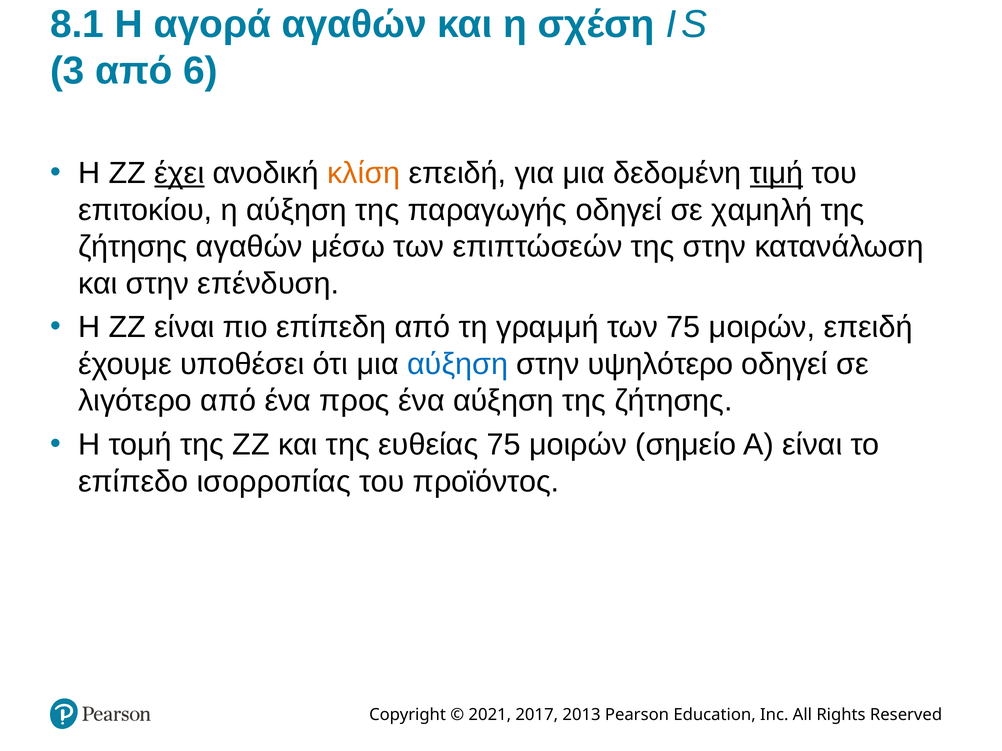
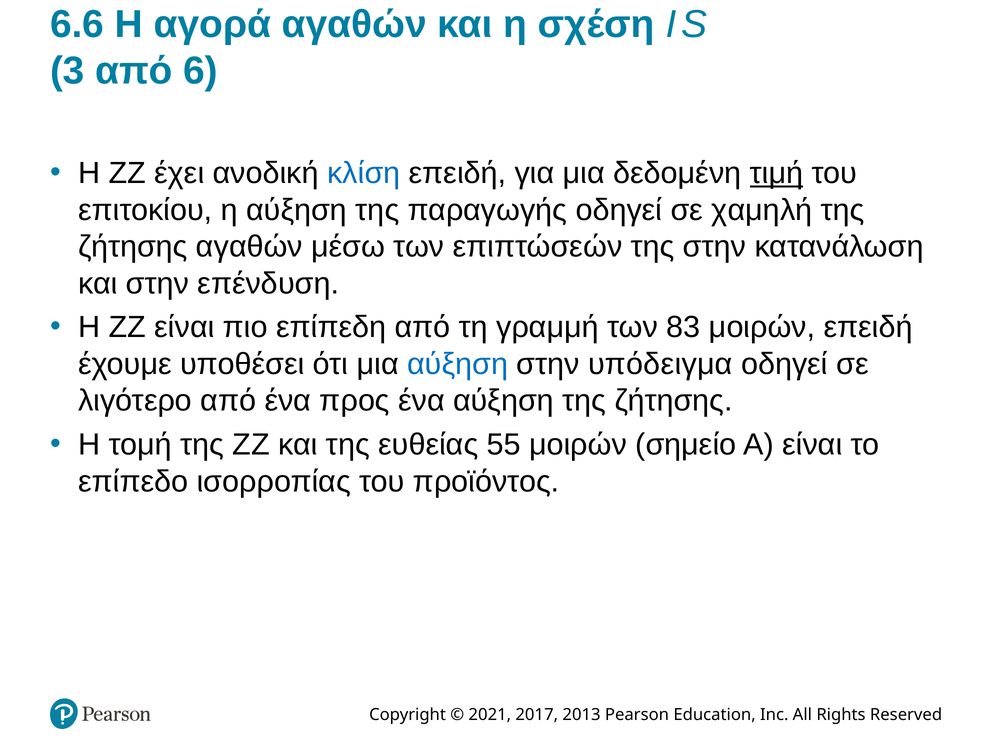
8.1: 8.1 -> 6.6
έχει underline: present -> none
κλίση colour: orange -> blue
των 75: 75 -> 83
υψηλότερο: υψηλότερο -> υπόδειγμα
ευθείας 75: 75 -> 55
